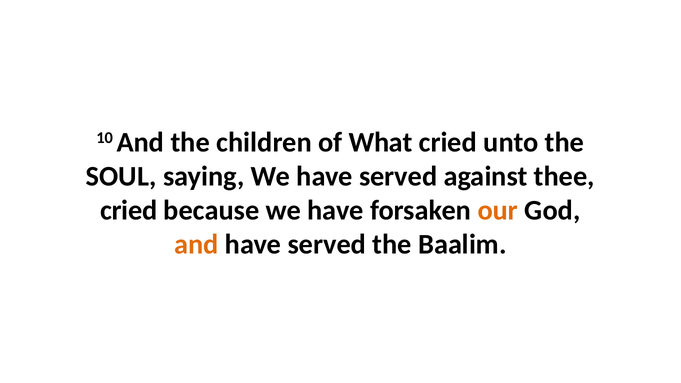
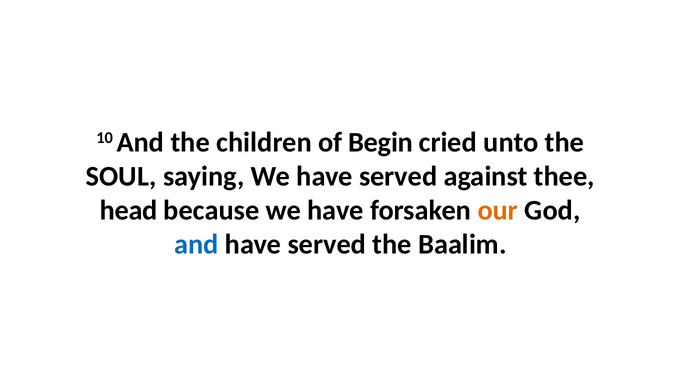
What: What -> Begin
cried at (129, 211): cried -> head
and at (196, 245) colour: orange -> blue
